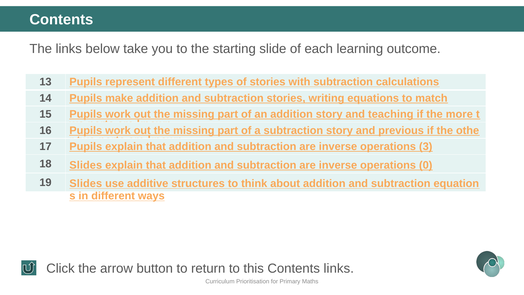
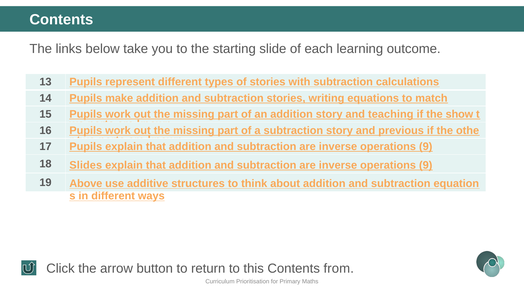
more: more -> show
3 at (426, 146): 3 -> 9
0 at (426, 165): 0 -> 9
19 Slides: Slides -> Above
Contents links: links -> from
